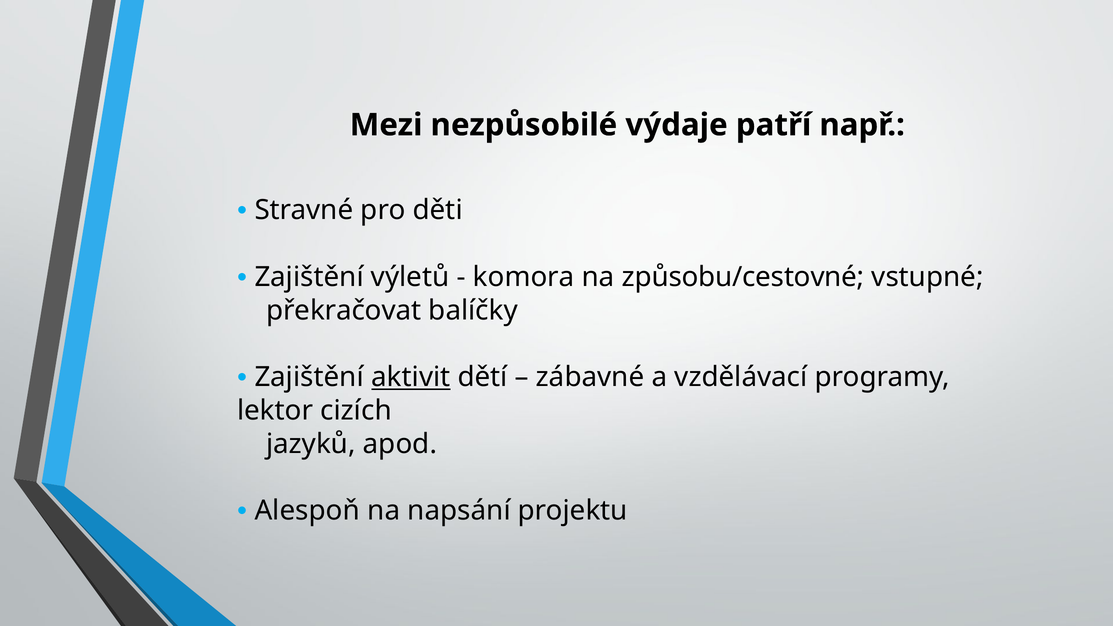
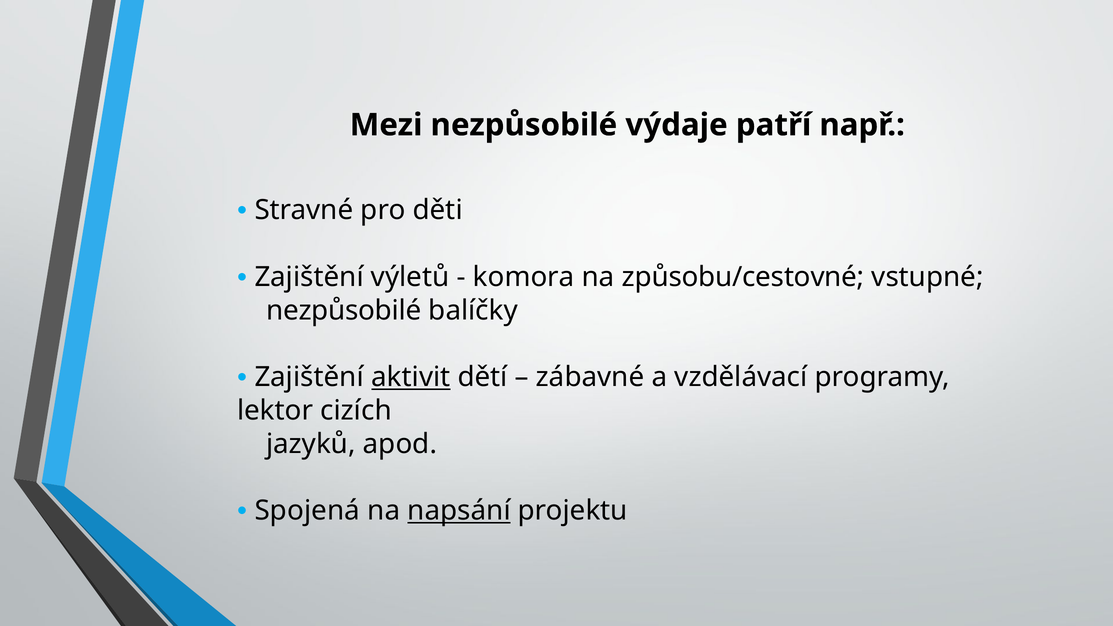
překračovat at (344, 310): překračovat -> nezpůsobilé
Alespoň: Alespoň -> Spojená
napsání underline: none -> present
